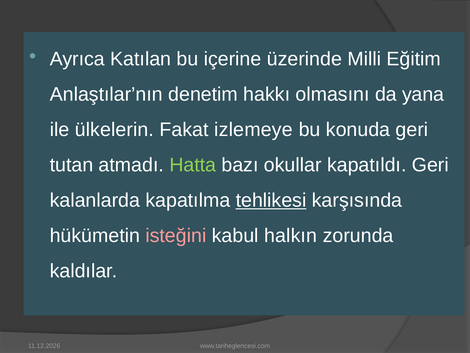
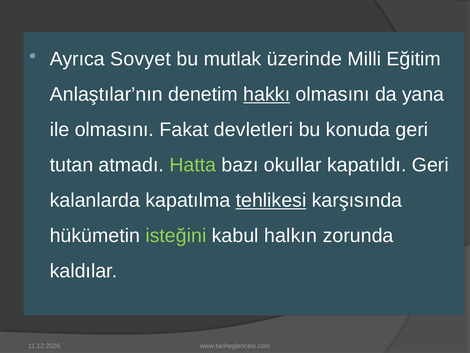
Katılan: Katılan -> Sovyet
içerine: içerine -> mutlak
hakkı underline: none -> present
ile ülkelerin: ülkelerin -> olmasını
izlemeye: izlemeye -> devletleri
isteğini colour: pink -> light green
